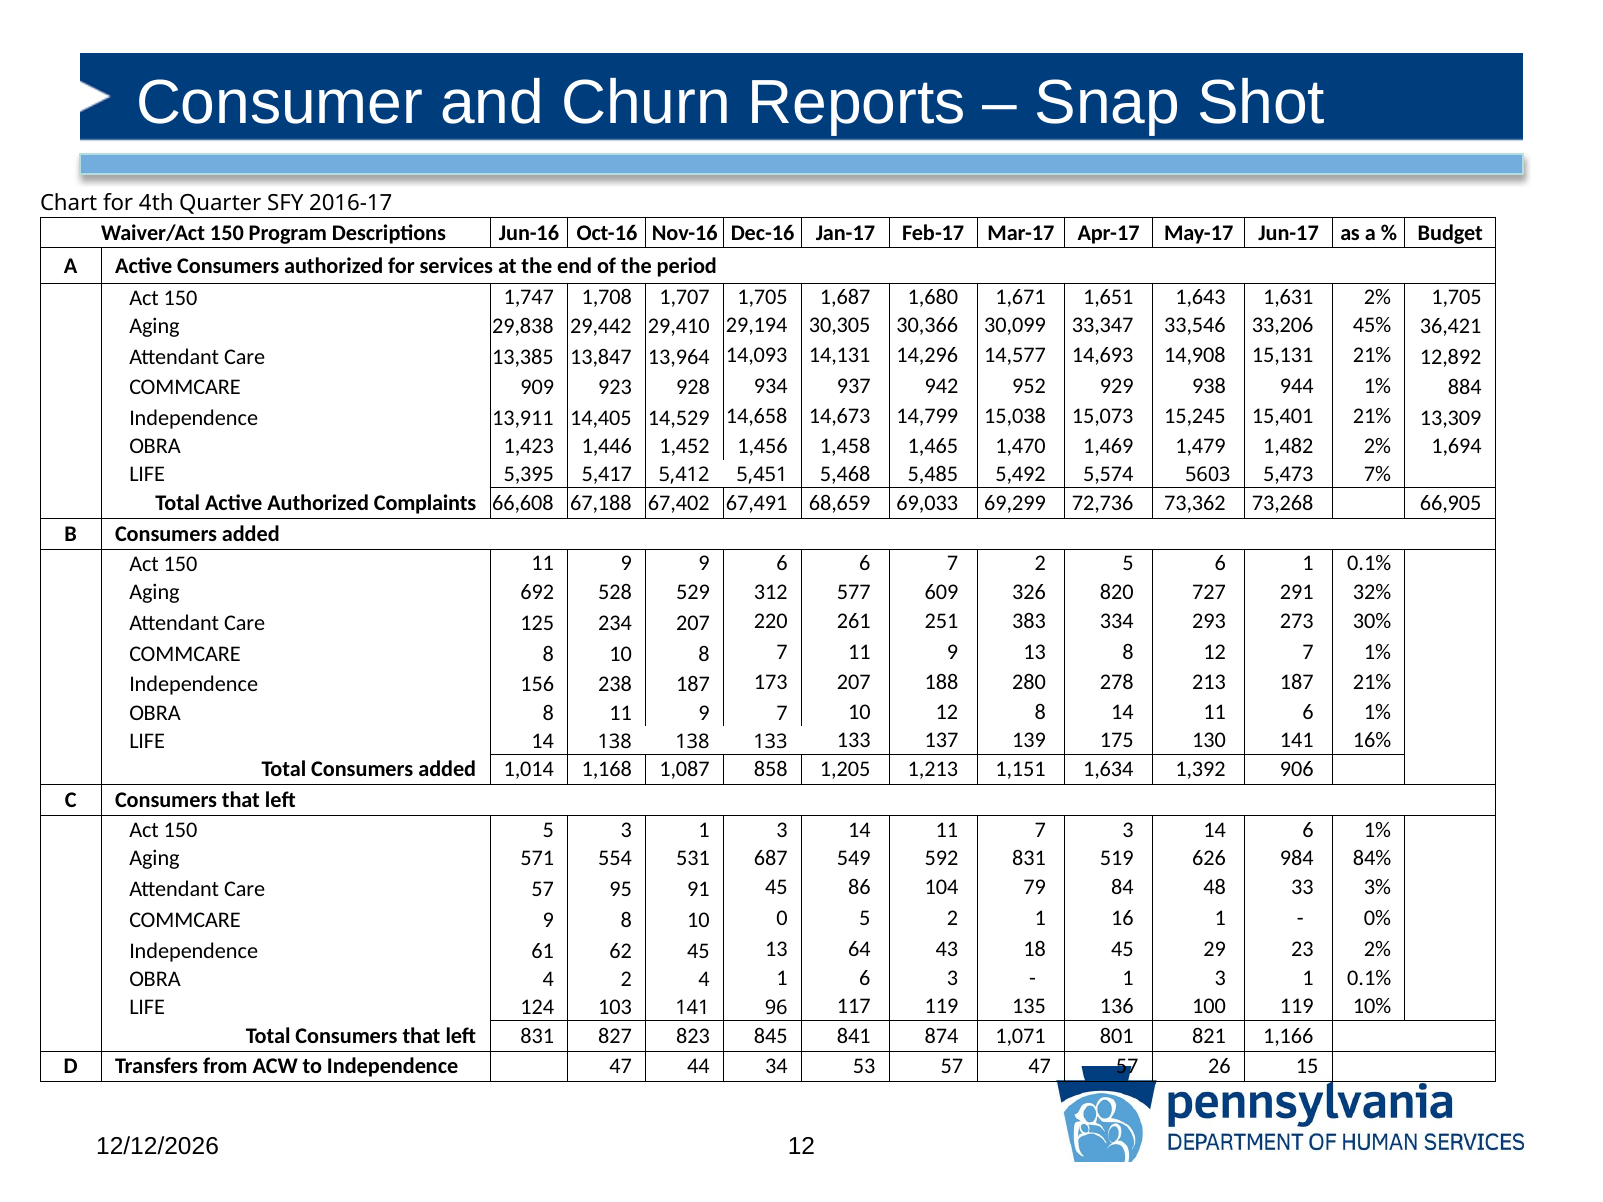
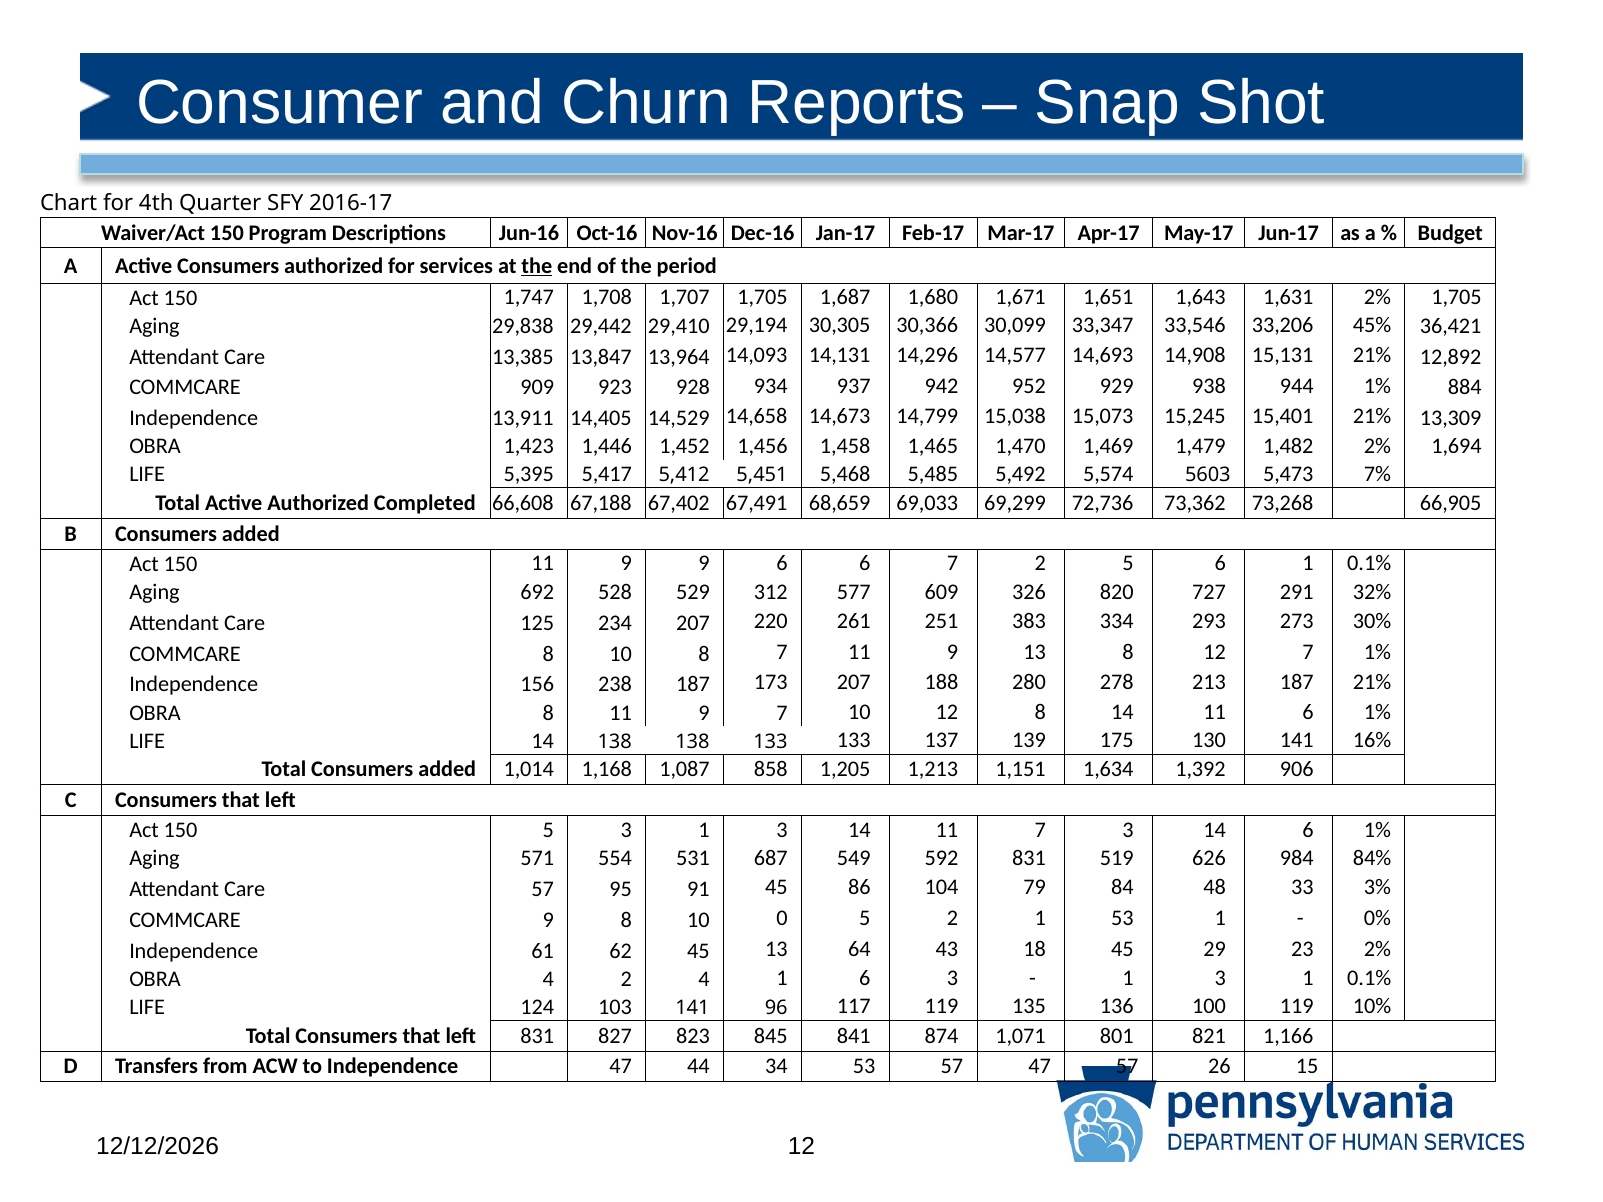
the at (537, 266) underline: none -> present
Complaints: Complaints -> Completed
1 16: 16 -> 53
